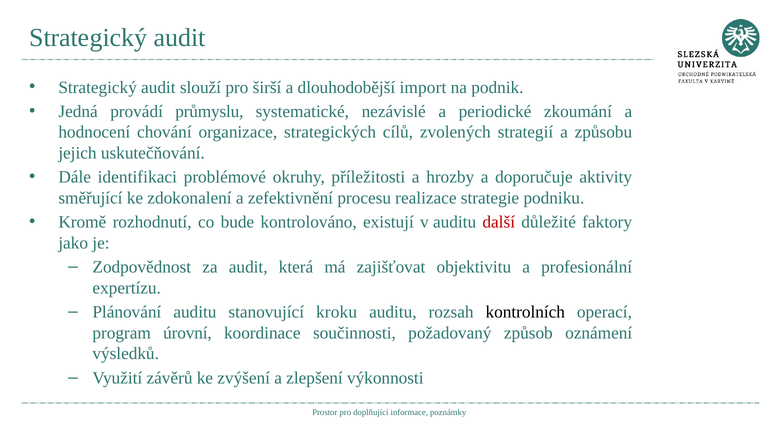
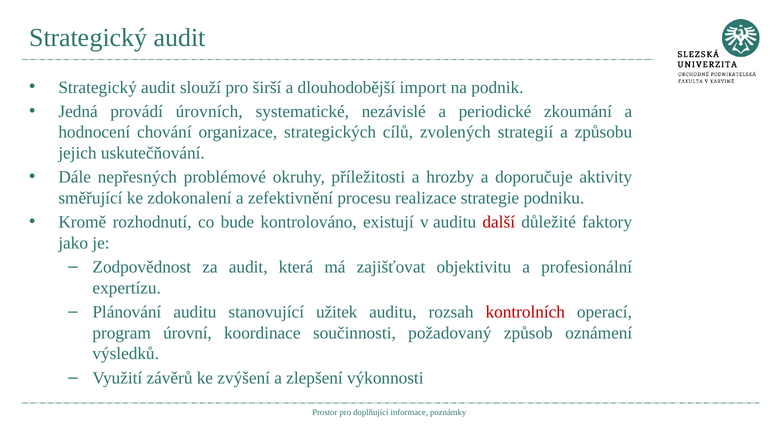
průmyslu: průmyslu -> úrovních
identifikaci: identifikaci -> nepřesných
kroku: kroku -> užitek
kontrolních colour: black -> red
